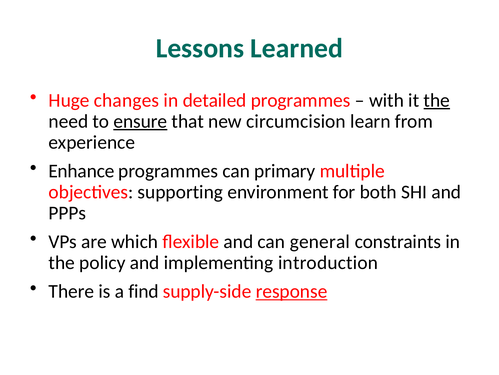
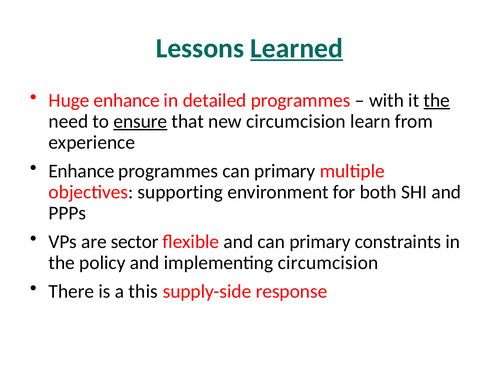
Learned underline: none -> present
Huge changes: changes -> enhance
which: which -> sector
and can general: general -> primary
implementing introduction: introduction -> circumcision
find: find -> this
response underline: present -> none
